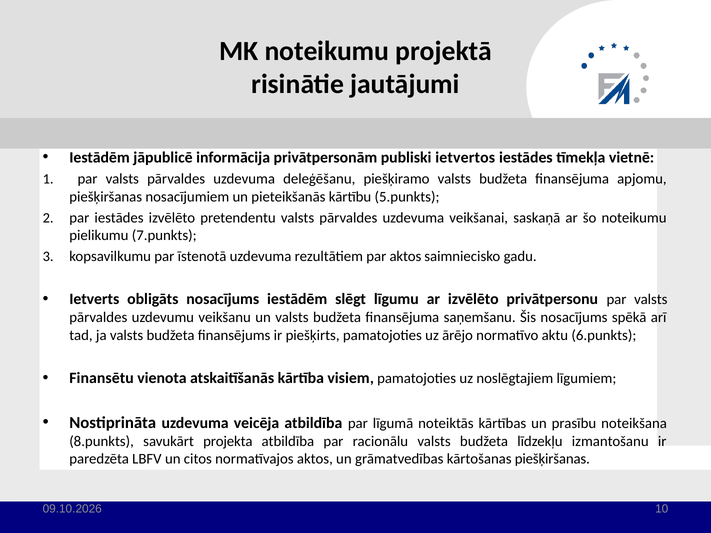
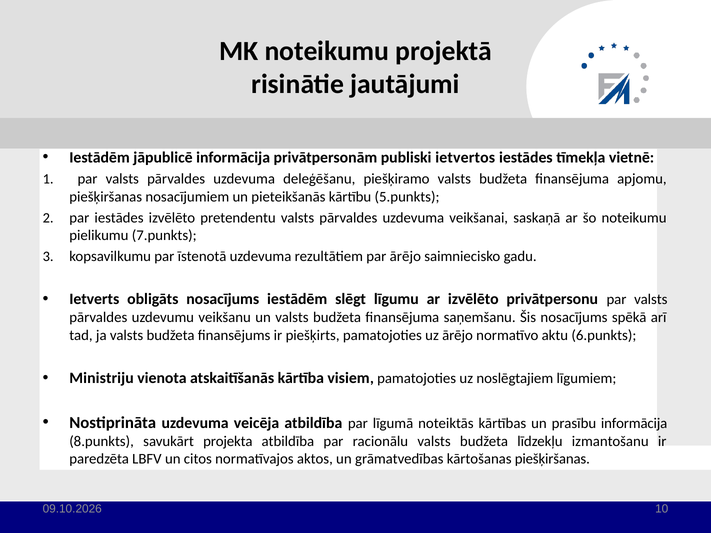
par aktos: aktos -> ārējo
Finansētu: Finansētu -> Ministriju
prasību noteikšana: noteikšana -> informācija
